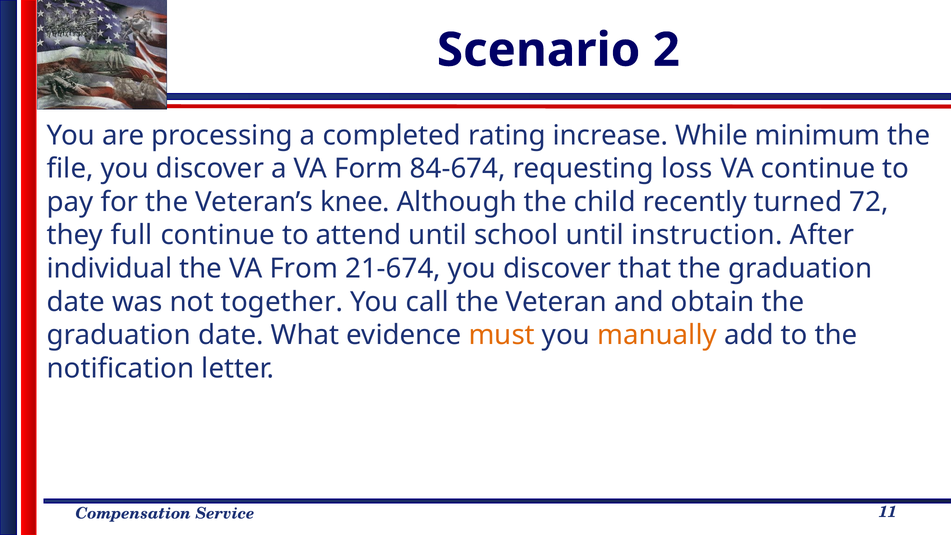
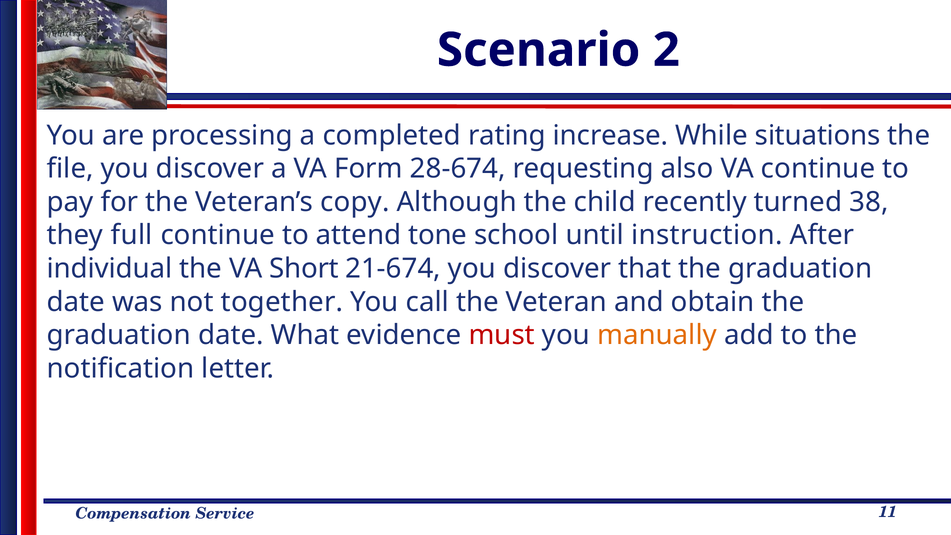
minimum: minimum -> situations
84-674: 84-674 -> 28-674
loss: loss -> also
knee: knee -> copy
72: 72 -> 38
attend until: until -> tone
From: From -> Short
must colour: orange -> red
